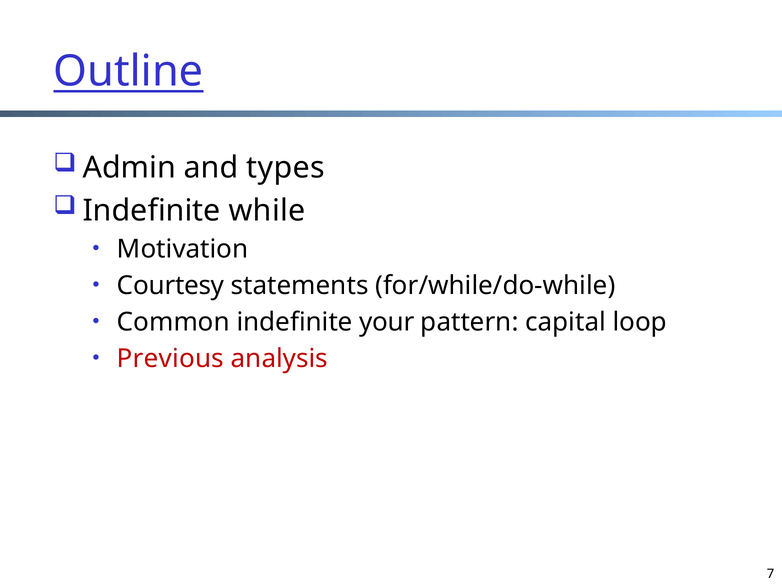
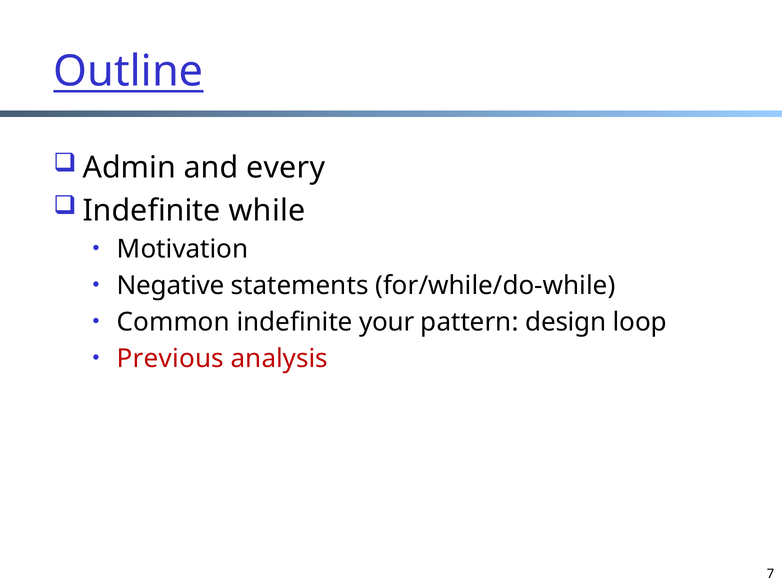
types: types -> every
Courtesy: Courtesy -> Negative
capital: capital -> design
